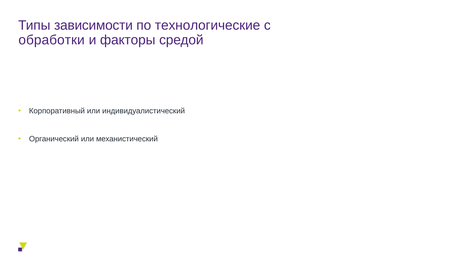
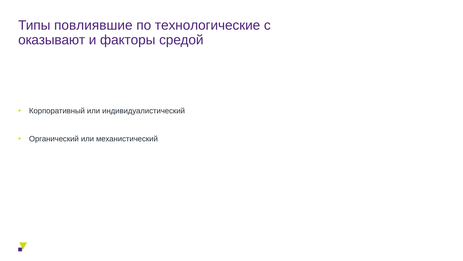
зависимости: зависимости -> повлиявшие
обработки: обработки -> оказывают
